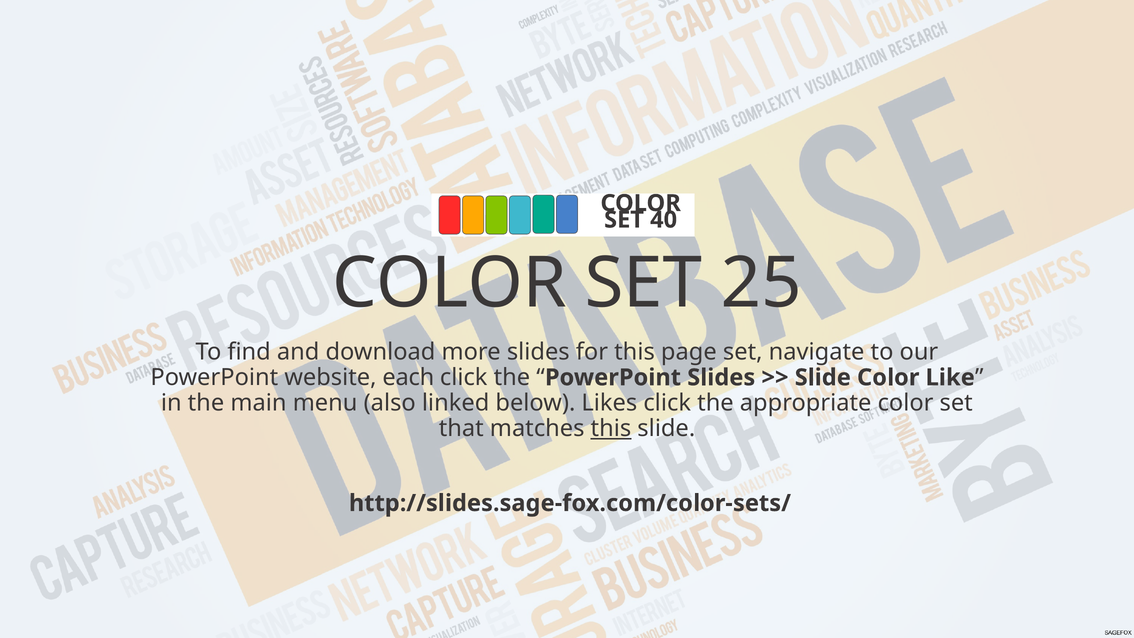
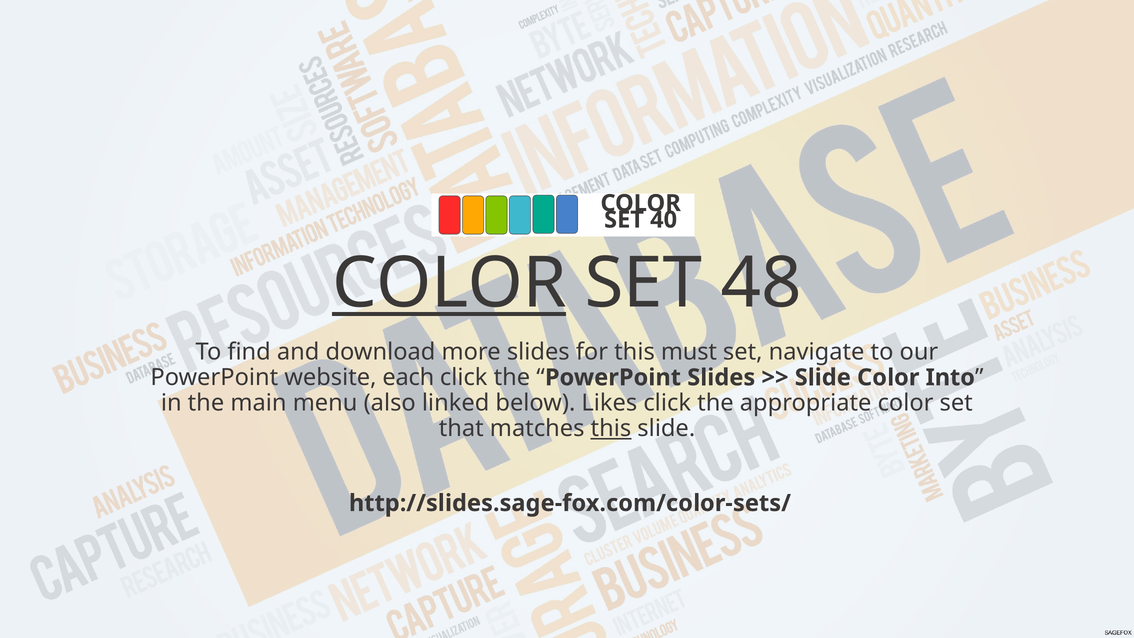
COLOR at (449, 283) underline: none -> present
25: 25 -> 48
page: page -> must
Like: Like -> Into
